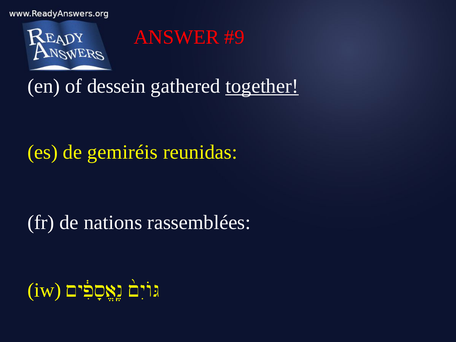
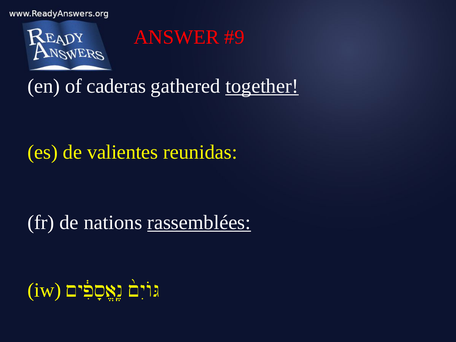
dessein: dessein -> caderas
gemiréis: gemiréis -> valientes
rassemblées underline: none -> present
